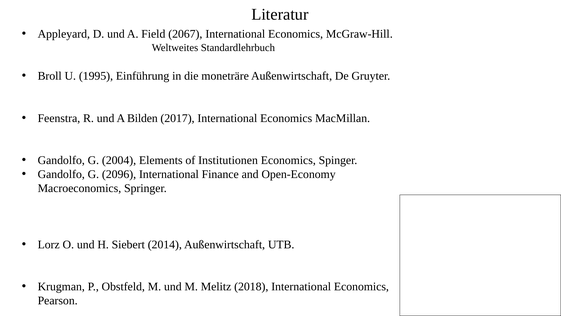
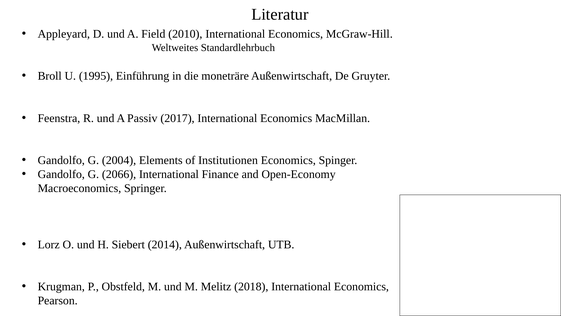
2067: 2067 -> 2010
Bilden: Bilden -> Passiv
2096: 2096 -> 2066
